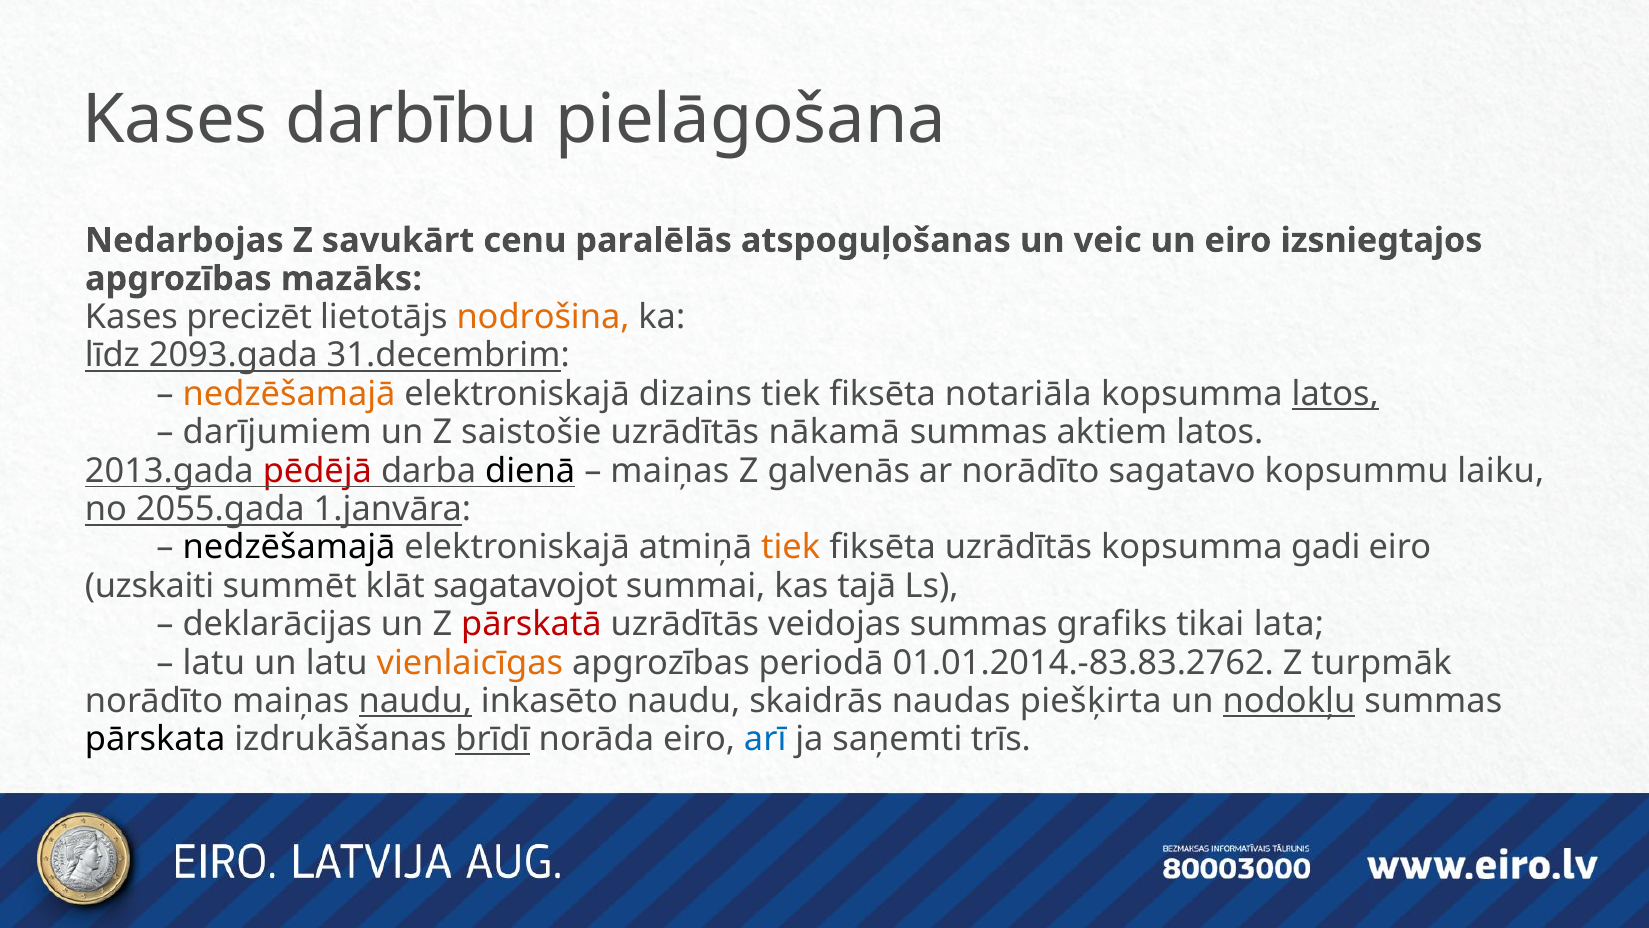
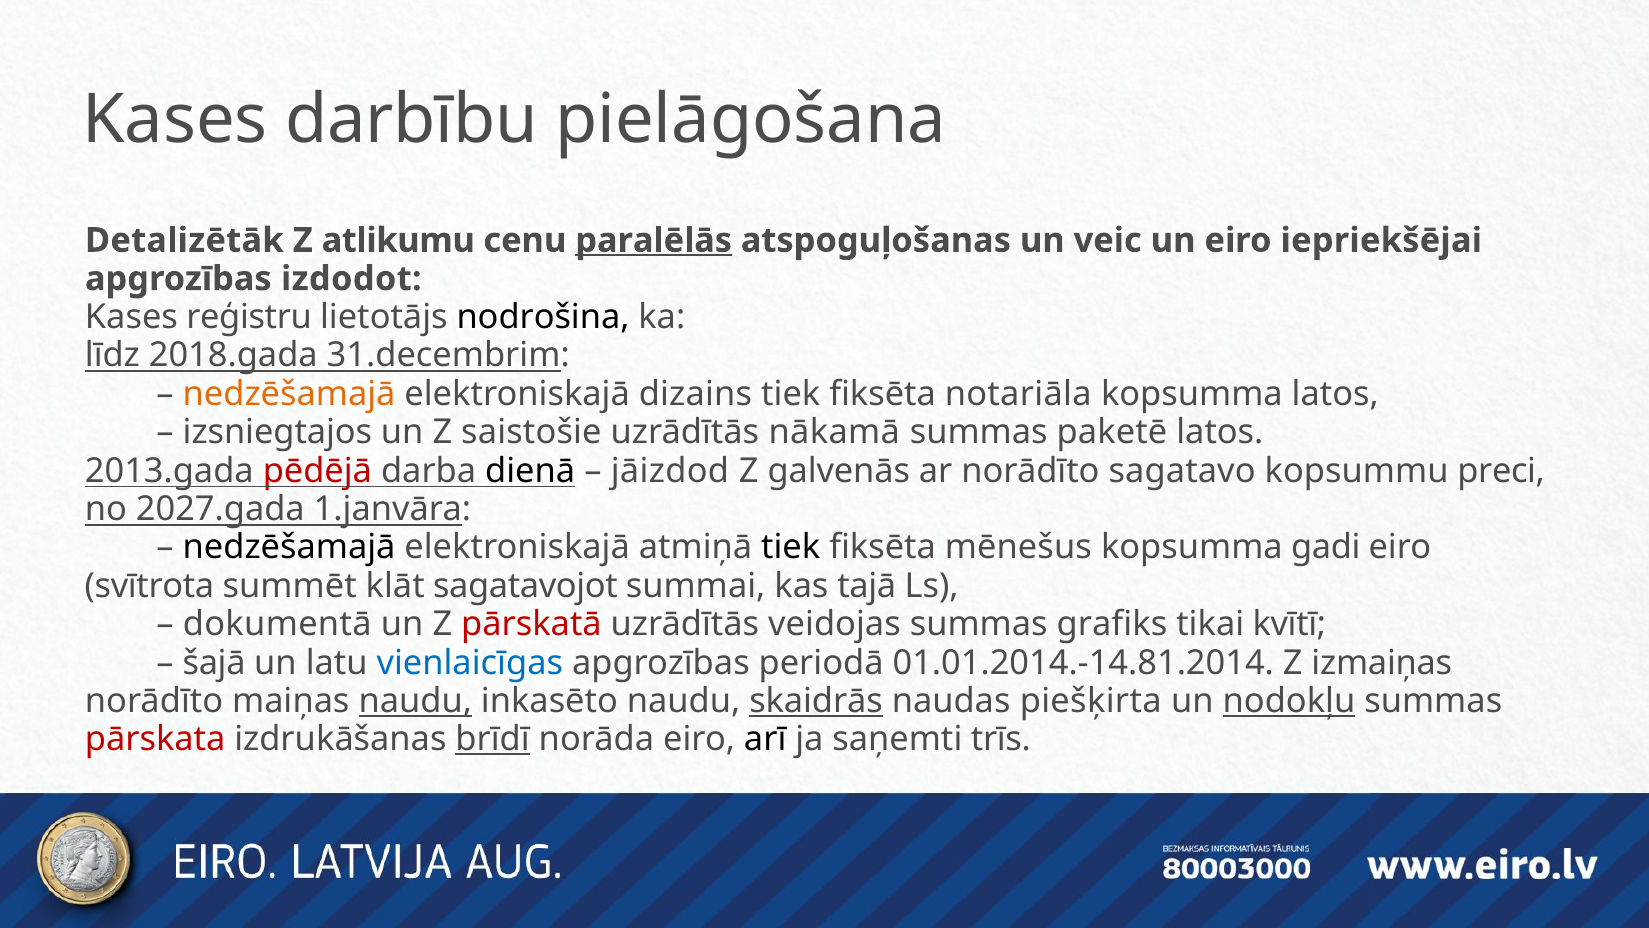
Nedarbojas: Nedarbojas -> Detalizētāk
savukārt: savukārt -> atlikumu
paralēlās underline: none -> present
izsniegtajos: izsniegtajos -> iepriekšējai
mazāks: mazāks -> izdodot
precizēt: precizēt -> reģistru
nodrošina colour: orange -> black
2093.gada: 2093.gada -> 2018.gada
latos at (1335, 394) underline: present -> none
darījumiem: darījumiem -> izsniegtajos
aktiem: aktiem -> paketē
maiņas at (670, 471): maiņas -> jāizdod
laiku: laiku -> preci
2055.gada: 2055.gada -> 2027.gada
tiek at (791, 547) colour: orange -> black
fiksēta uzrādītās: uzrādītās -> mēnešus
uzskaiti: uzskaiti -> svītrota
deklarācijas: deklarācijas -> dokumentā
lata: lata -> kvītī
latu at (214, 663): latu -> šajā
vienlaicīgas colour: orange -> blue
01.01.2014.-83.83.2762: 01.01.2014.-83.83.2762 -> 01.01.2014.-14.81.2014
turpmāk: turpmāk -> izmaiņas
skaidrās underline: none -> present
pārskata colour: black -> red
arī colour: blue -> black
